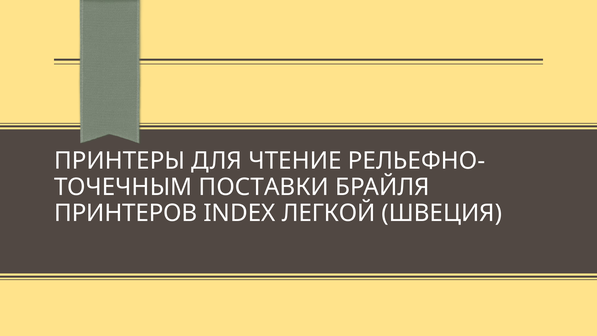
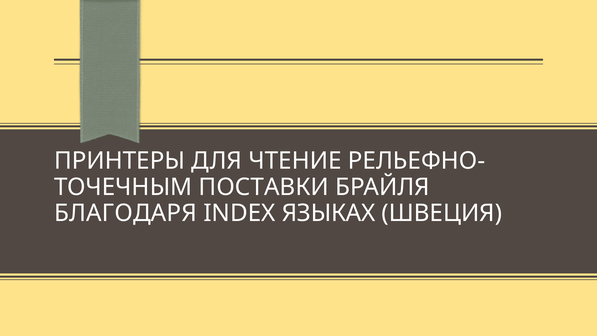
ПРИНТЕРОВ: ПРИНТЕРОВ -> БЛАГОДАРЯ
ЛЕГКОЙ: ЛЕГКОЙ -> ЯЗЫКАХ
